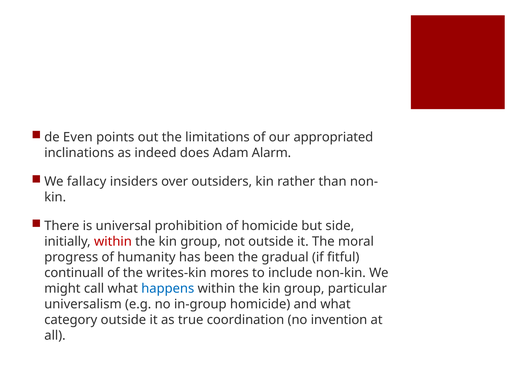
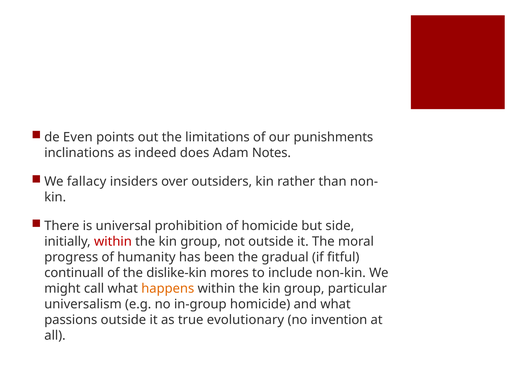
appropriated: appropriated -> punishments
Alarm: Alarm -> Notes
writes-kin: writes-kin -> dislike-kin
happens colour: blue -> orange
category: category -> passions
coordination: coordination -> evolutionary
